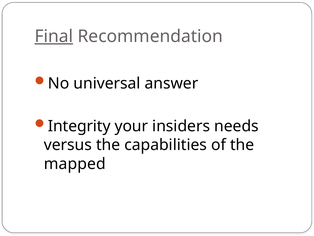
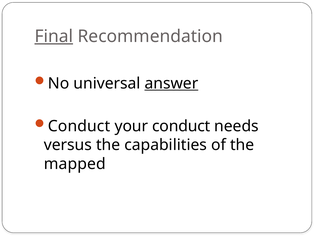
answer underline: none -> present
Integrity at (79, 126): Integrity -> Conduct
your insiders: insiders -> conduct
